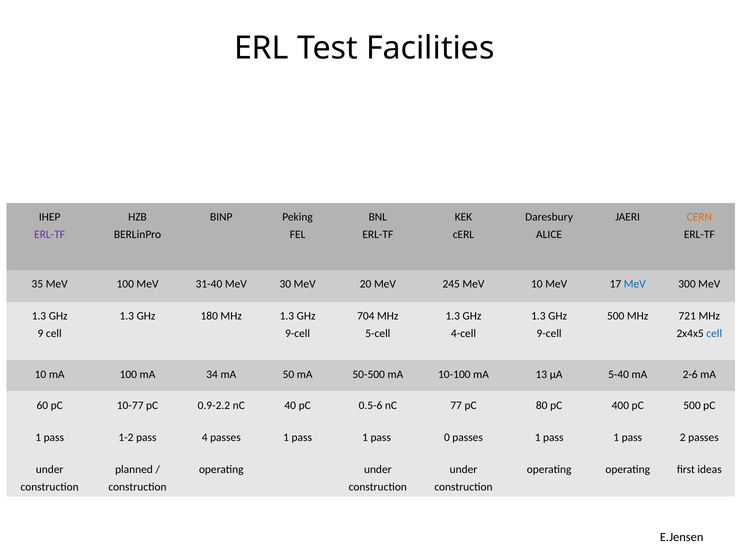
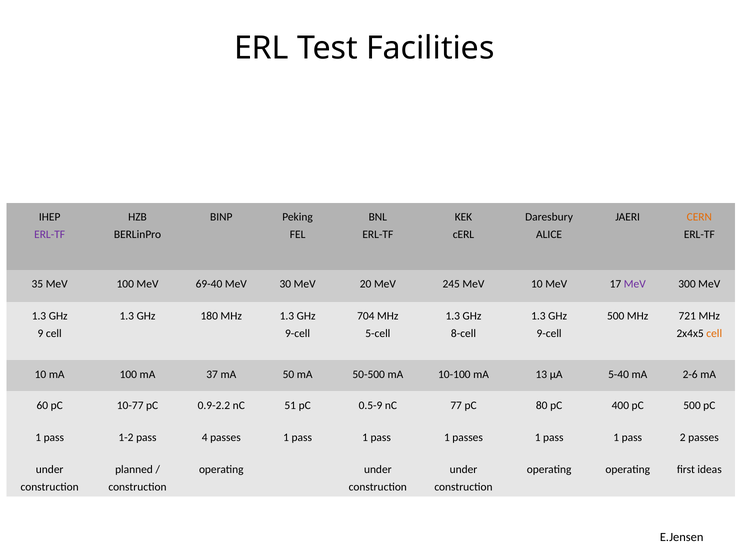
31-40: 31-40 -> 69-40
MeV at (635, 284) colour: blue -> purple
4-cell: 4-cell -> 8-cell
cell at (714, 334) colour: blue -> orange
34: 34 -> 37
40: 40 -> 51
0.5-6: 0.5-6 -> 0.5-9
pass 1 pass 0: 0 -> 1
